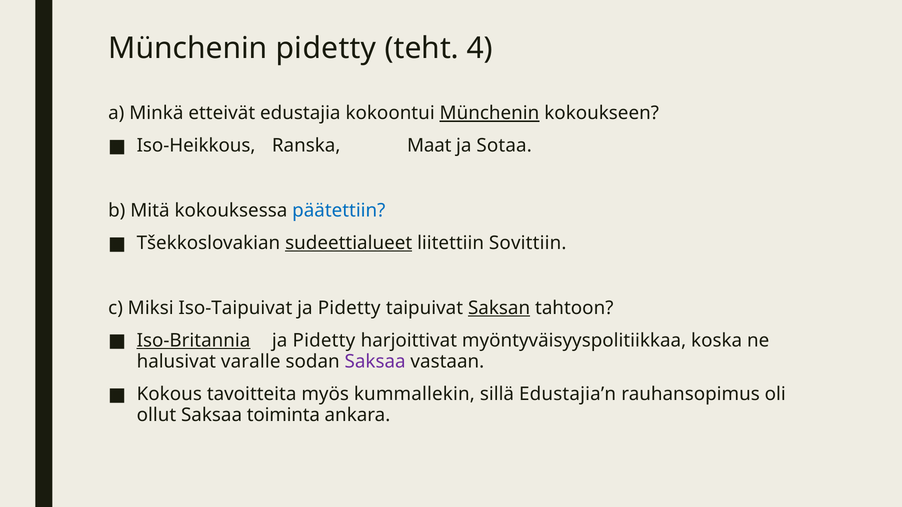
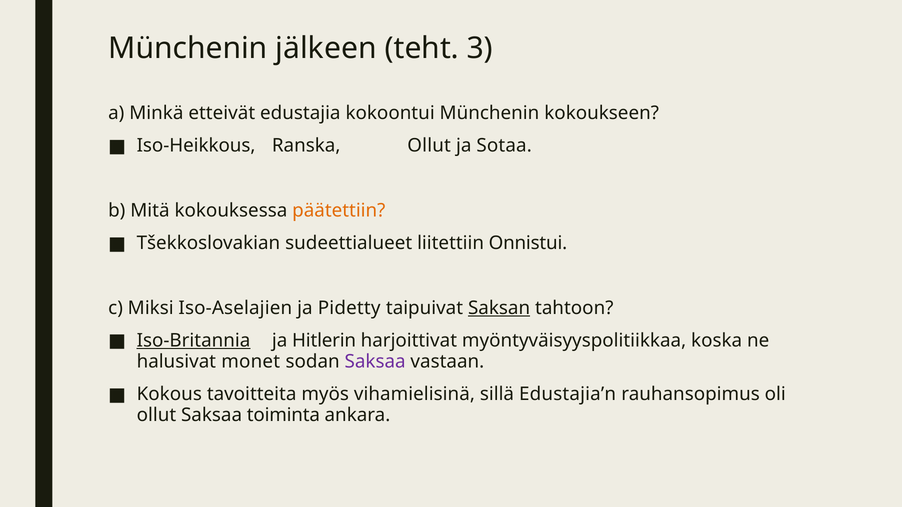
Münchenin pidetty: pidetty -> jälkeen
4: 4 -> 3
Münchenin at (489, 113) underline: present -> none
Ranska Maat: Maat -> Ollut
päätettiin colour: blue -> orange
sudeettialueet underline: present -> none
Sovittiin: Sovittiin -> Onnistui
Iso-Taipuivat: Iso-Taipuivat -> Iso-Aselajien
Pidetty at (324, 341): Pidetty -> Hitlerin
varalle: varalle -> monet
kummallekin: kummallekin -> vihamielisinä
